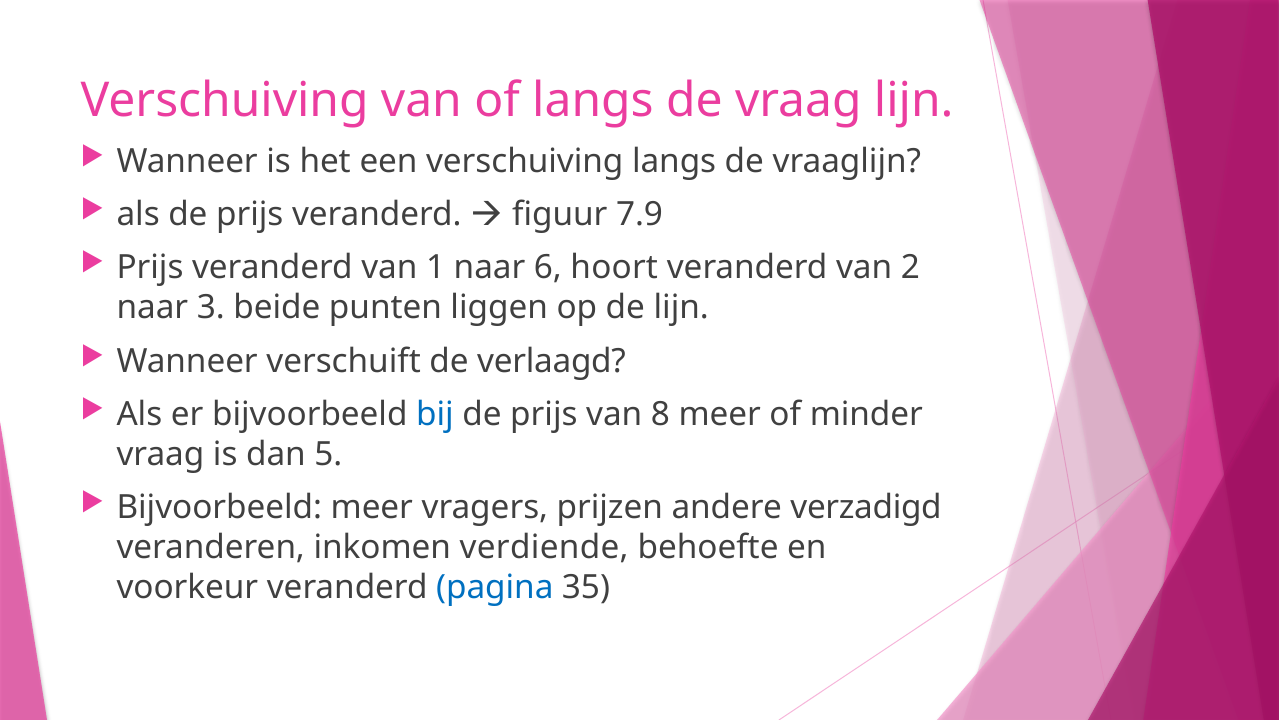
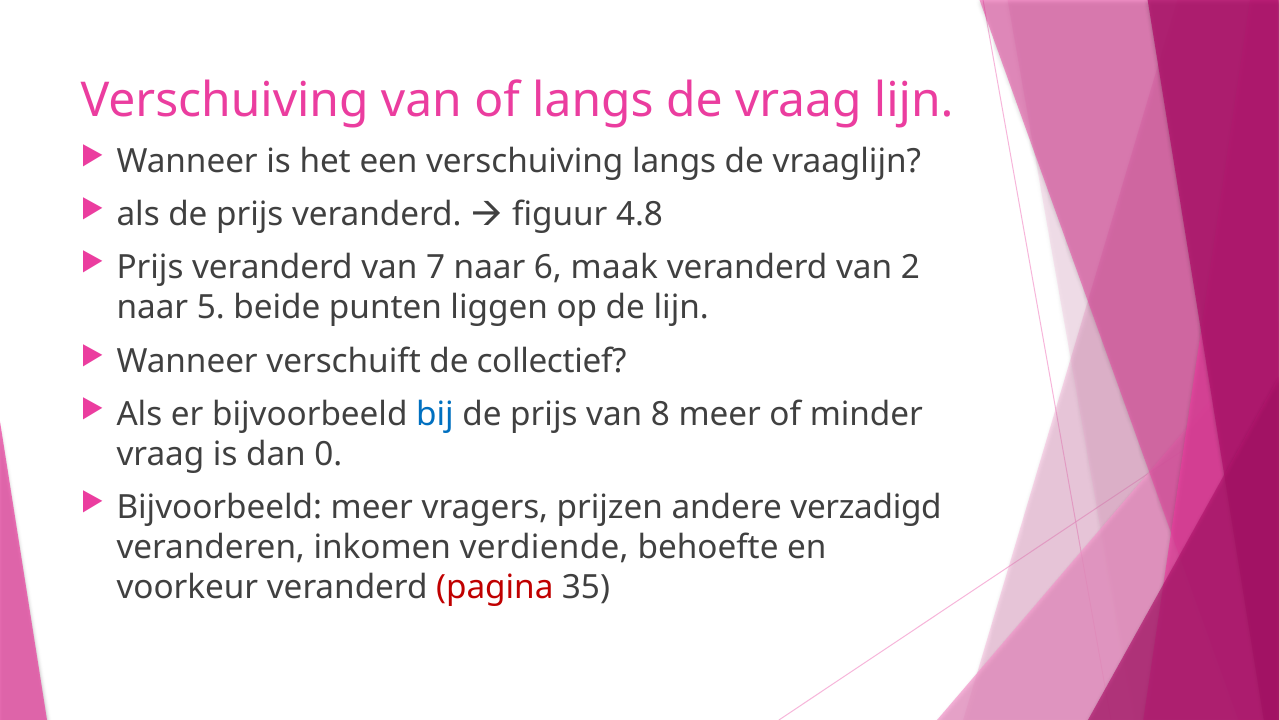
7.9: 7.9 -> 4.8
1: 1 -> 7
hoort: hoort -> maak
3: 3 -> 5
verlaagd: verlaagd -> collectief
5: 5 -> 0
pagina colour: blue -> red
